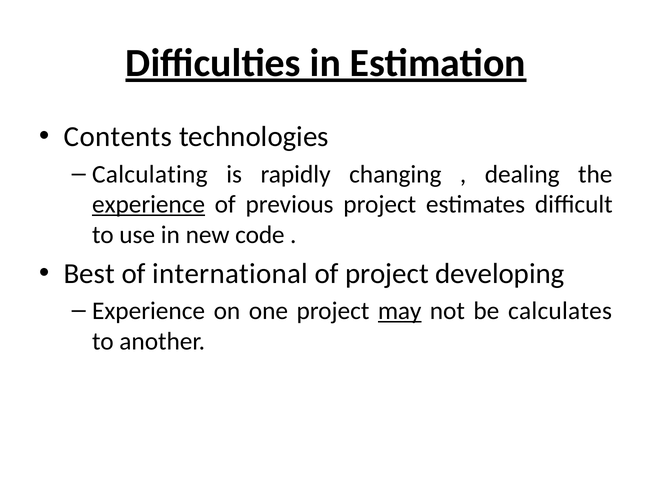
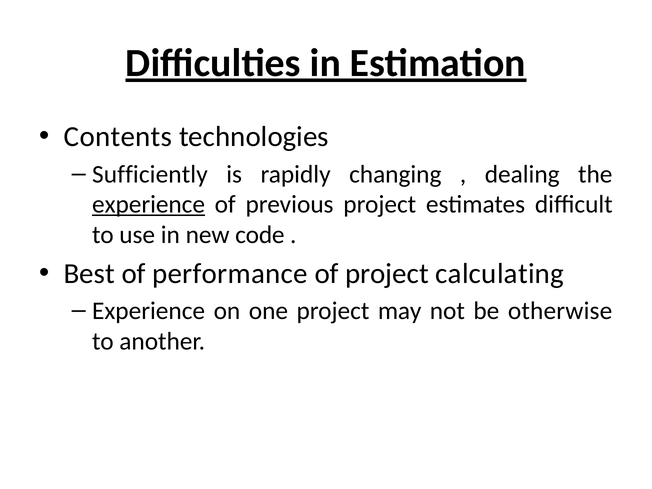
Calculating: Calculating -> Sufficiently
international: international -> performance
developing: developing -> calculating
may underline: present -> none
calculates: calculates -> otherwise
